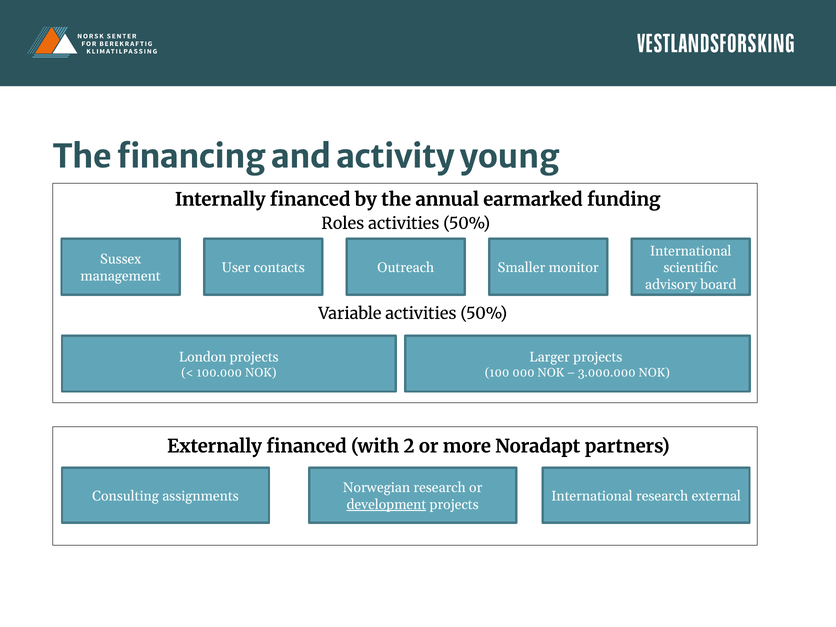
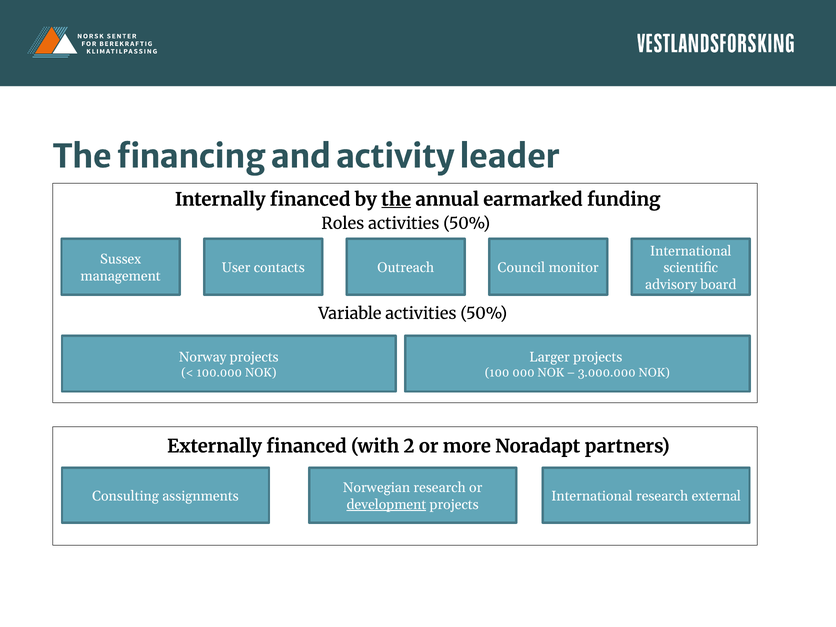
young: young -> leader
the at (396, 200) underline: none -> present
Smaller: Smaller -> Council
London: London -> Norway
